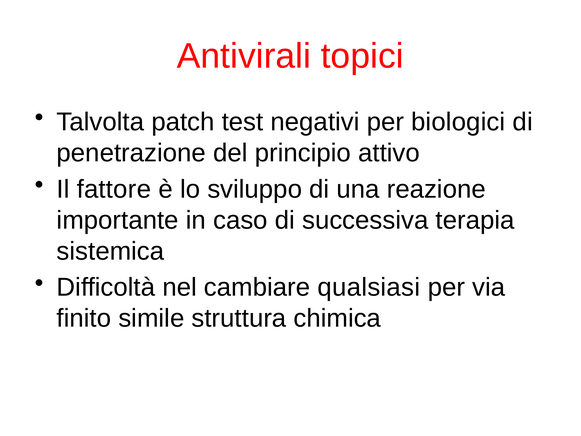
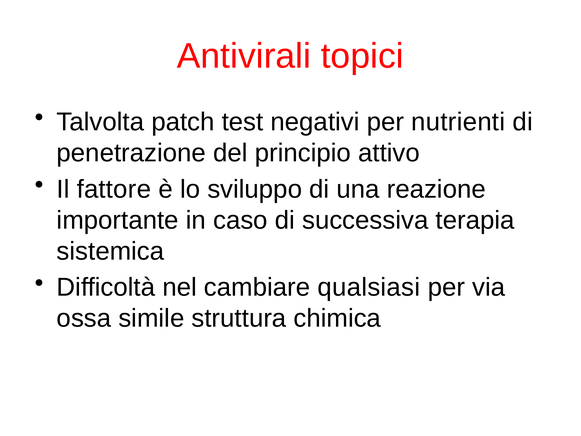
biologici: biologici -> nutrienti
finito: finito -> ossa
